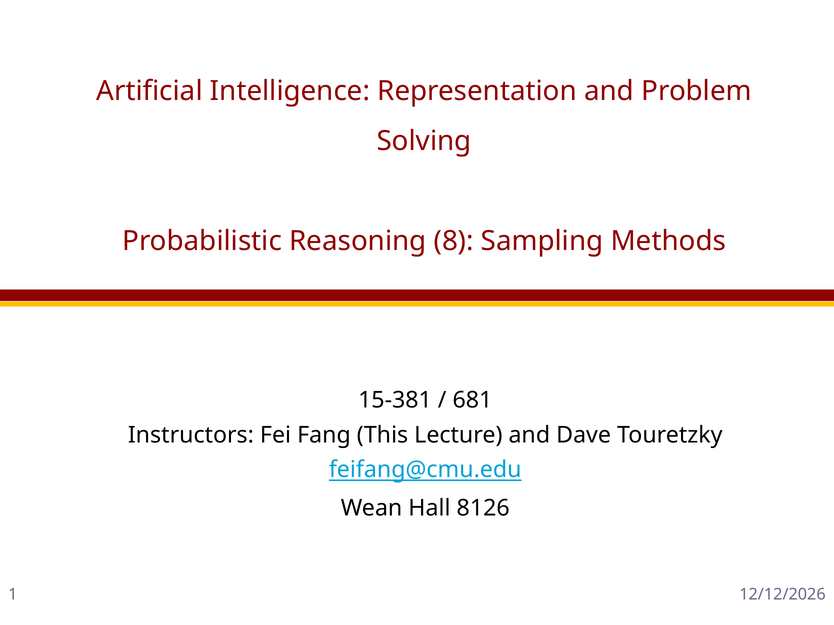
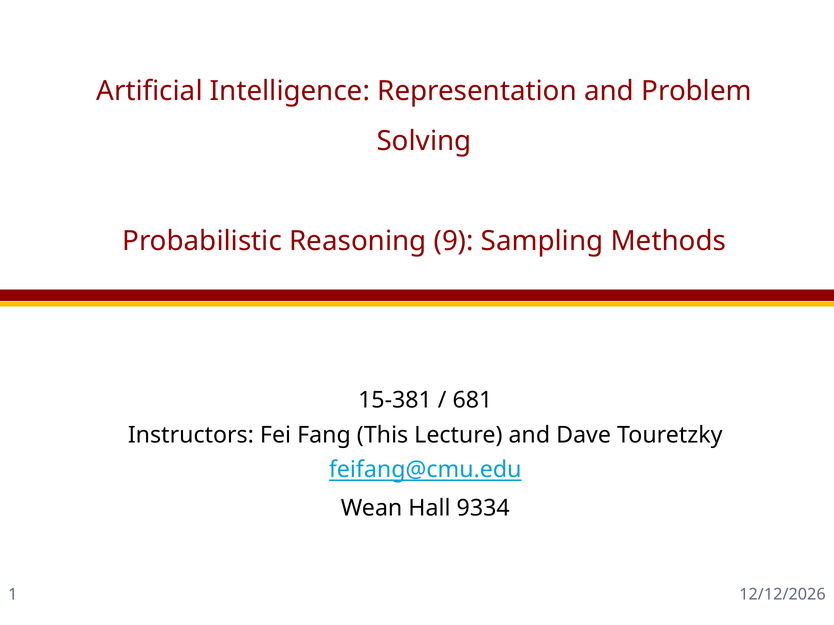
8: 8 -> 9
8126: 8126 -> 9334
